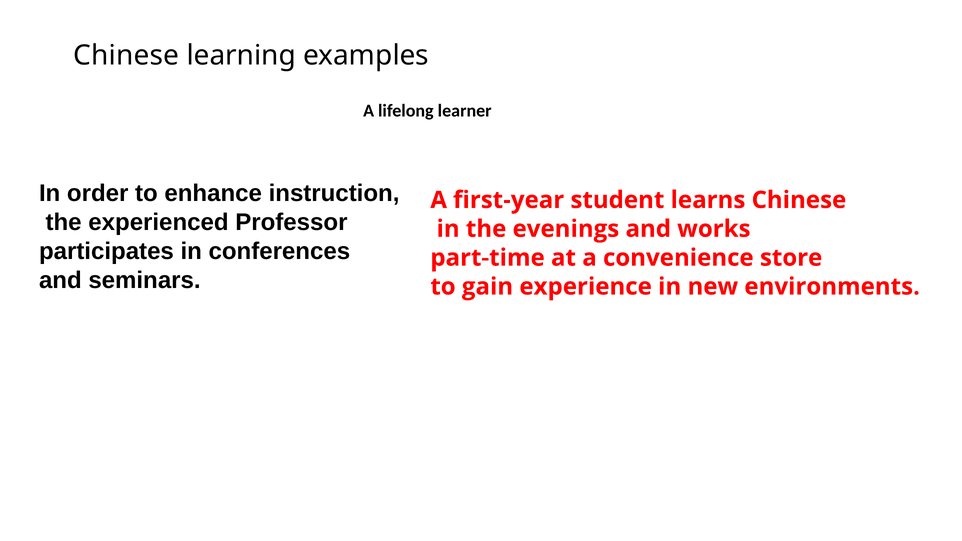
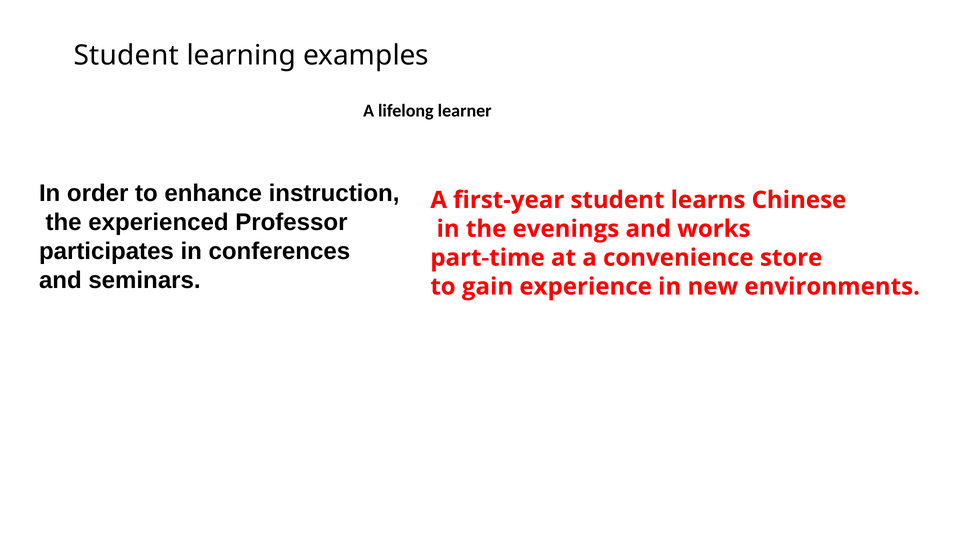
Chinese at (126, 56): Chinese -> Student
